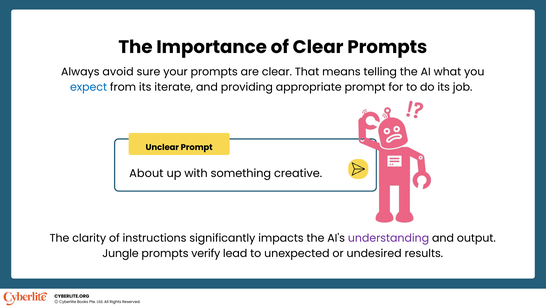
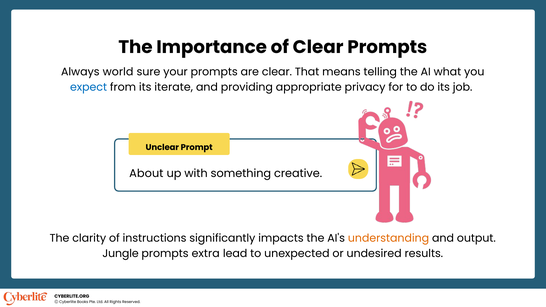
avoid: avoid -> world
appropriate prompt: prompt -> privacy
understanding colour: purple -> orange
verify: verify -> extra
